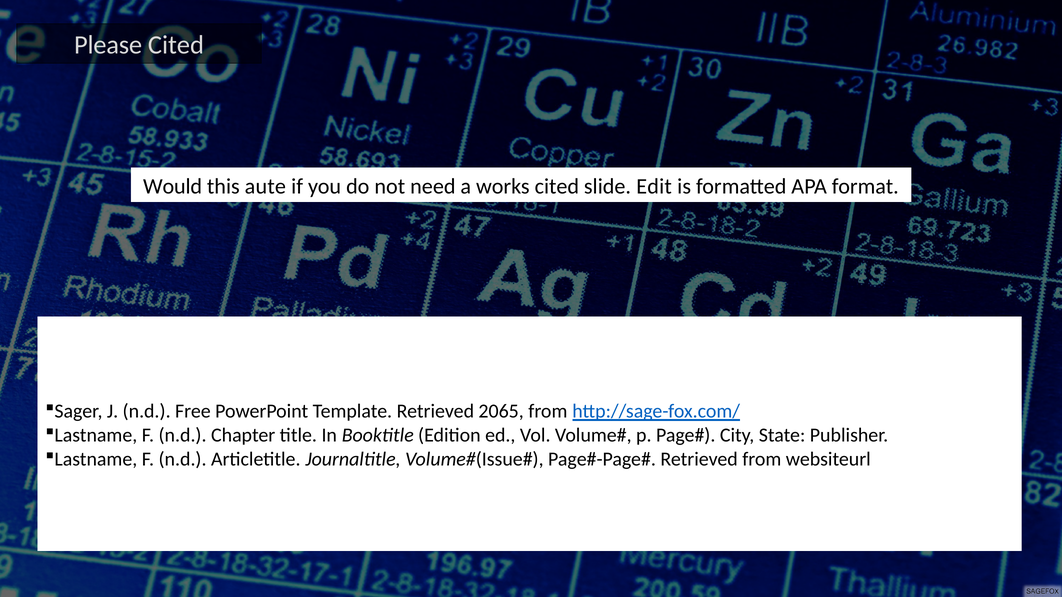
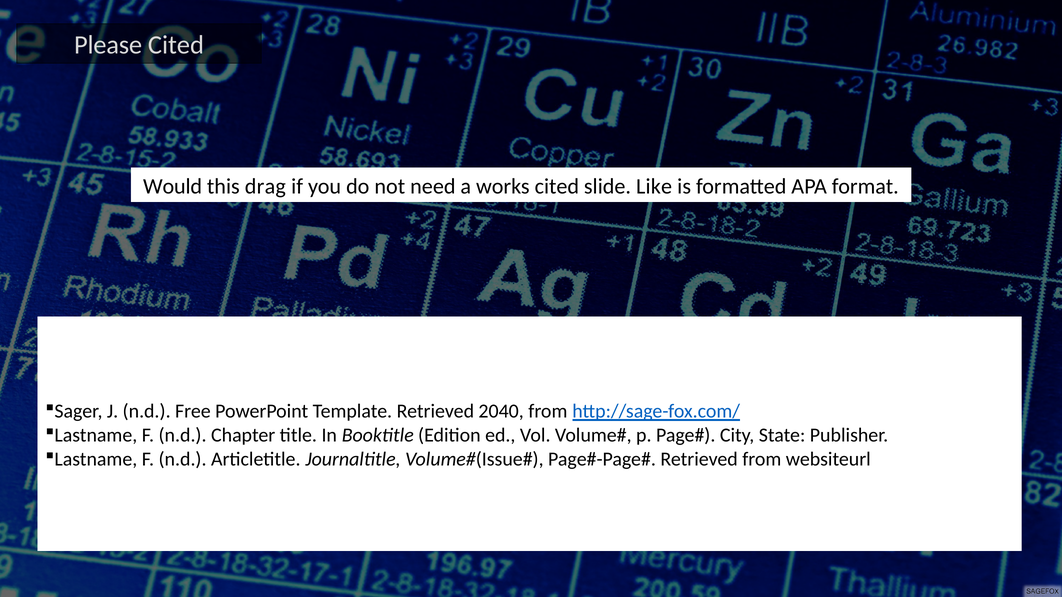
aute: aute -> drag
Edit: Edit -> Like
2065: 2065 -> 2040
